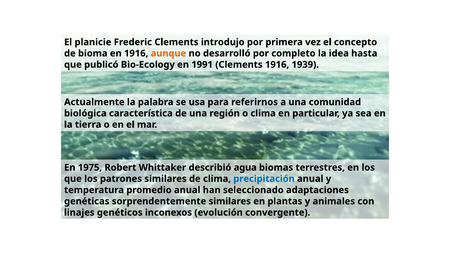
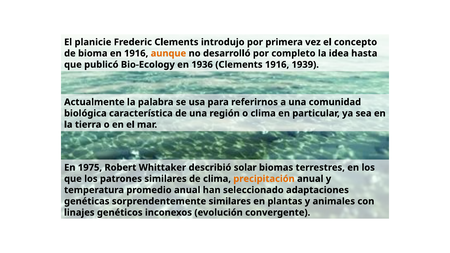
1991: 1991 -> 1936
agua: agua -> solar
precipitación colour: blue -> orange
